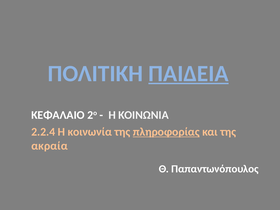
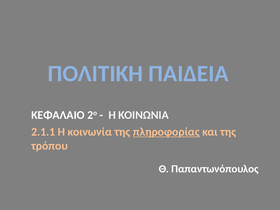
ΠΑΙΔΕΙΑ underline: present -> none
2.2.4: 2.2.4 -> 2.1.1
ακραία: ακραία -> τρόπου
